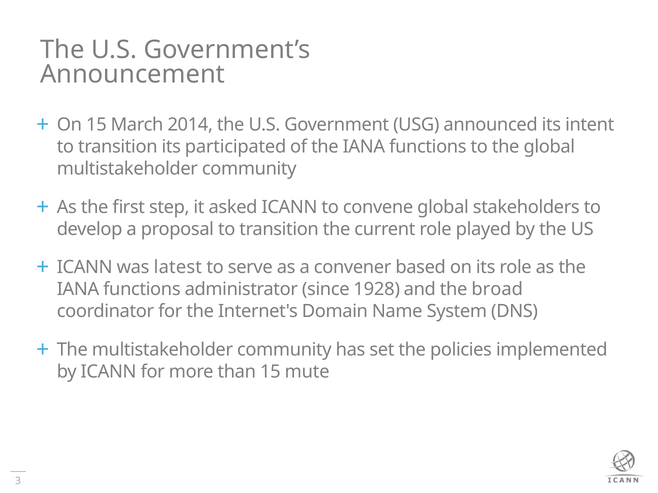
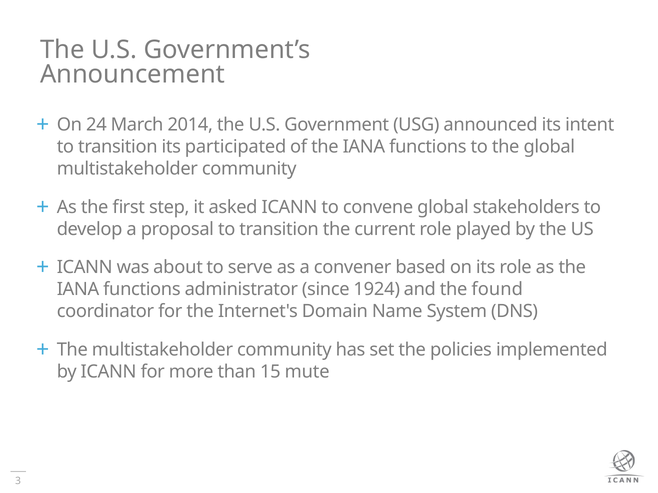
On 15: 15 -> 24
latest: latest -> about
1928: 1928 -> 1924
broad: broad -> found
